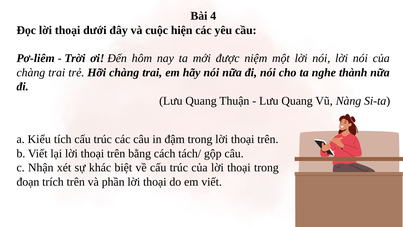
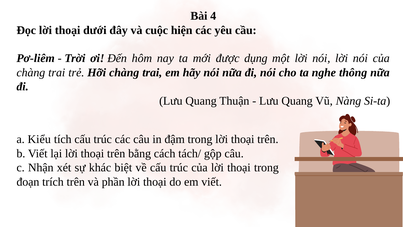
niệm: niệm -> dụng
thành: thành -> thông
